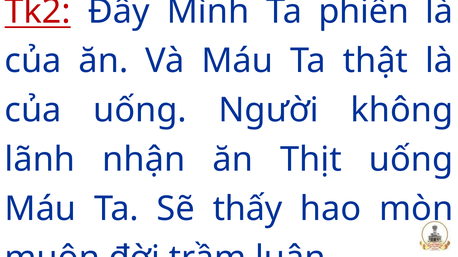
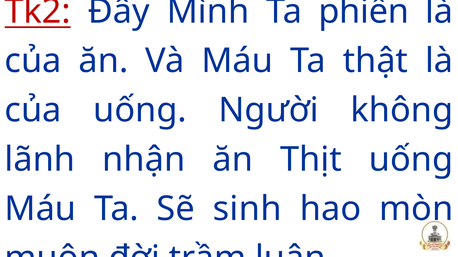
thấy: thấy -> sinh
